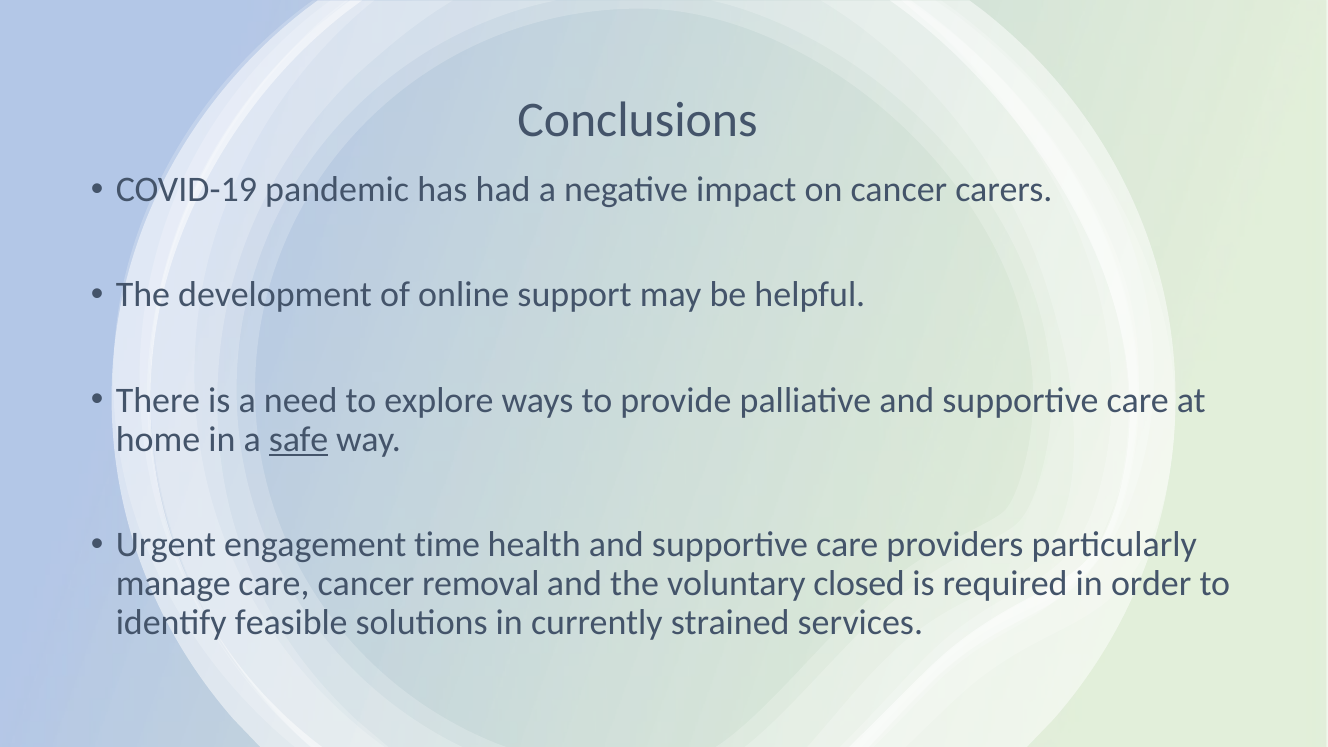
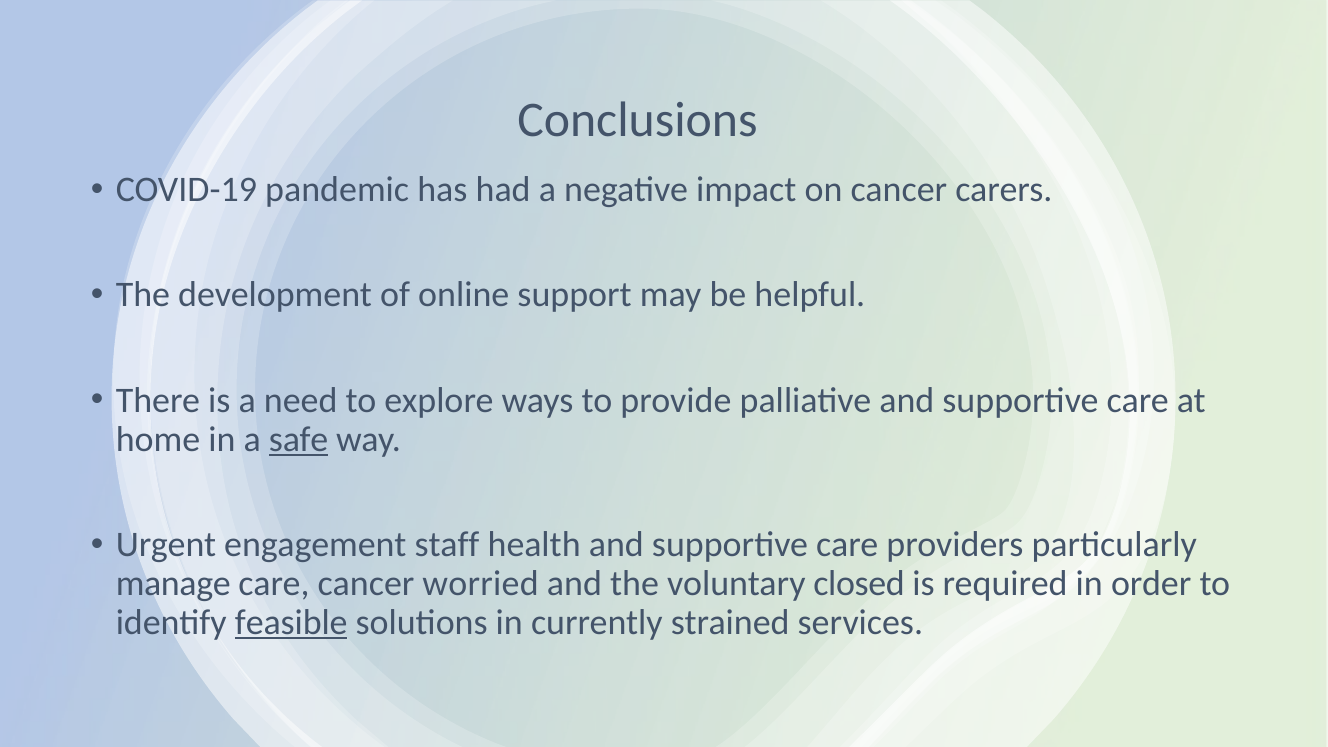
time: time -> staff
removal: removal -> worried
feasible underline: none -> present
